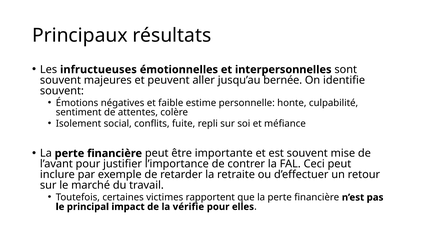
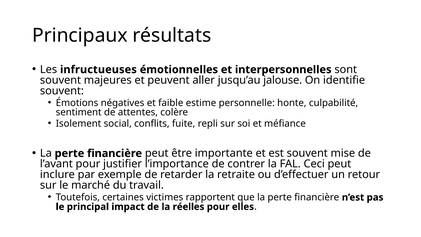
bernée: bernée -> jalouse
vérifie: vérifie -> réelles
